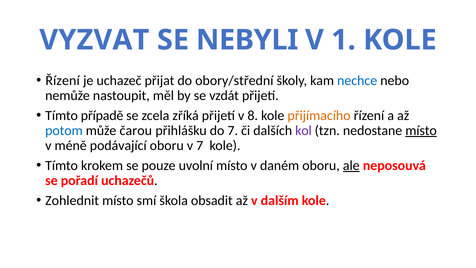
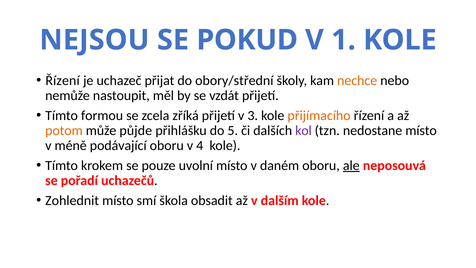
VYZVAT: VYZVAT -> NEJSOU
NEBYLI: NEBYLI -> POKUD
nechce colour: blue -> orange
případě: případě -> formou
8: 8 -> 3
potom colour: blue -> orange
čarou: čarou -> půjde
do 7: 7 -> 5
místo at (421, 130) underline: present -> none
v 7: 7 -> 4
